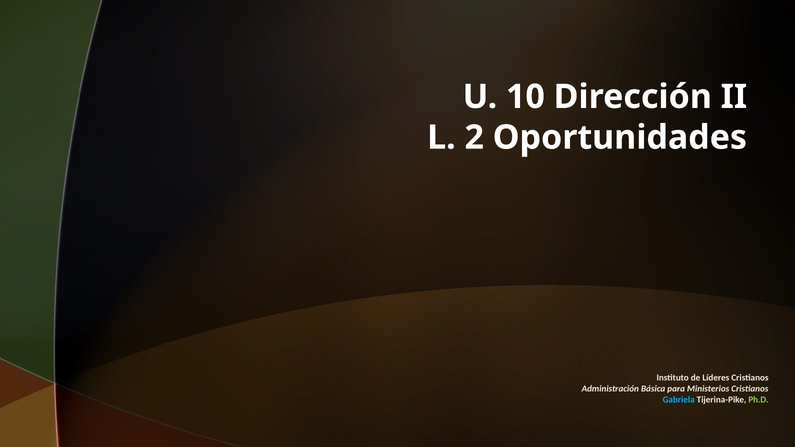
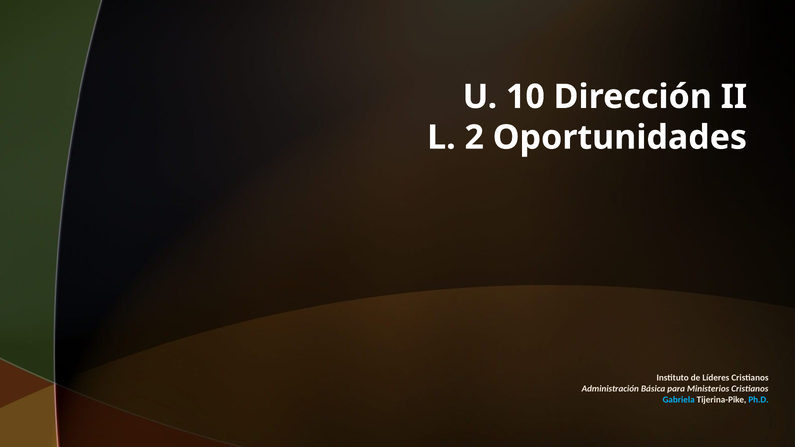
Ph.D colour: light green -> light blue
